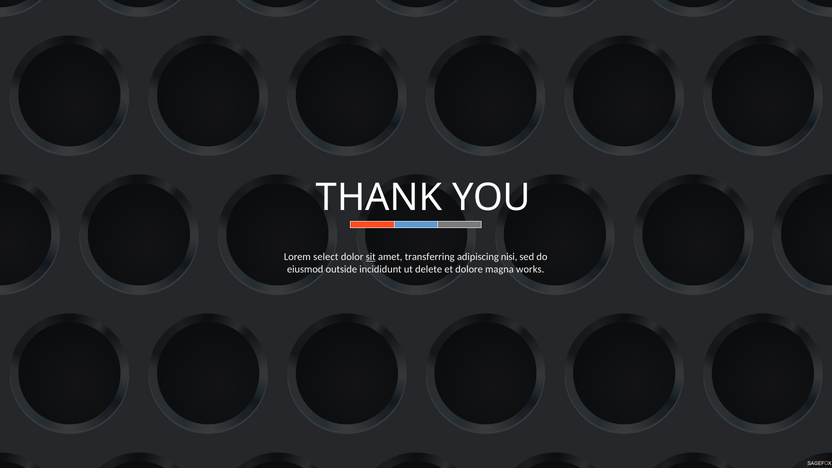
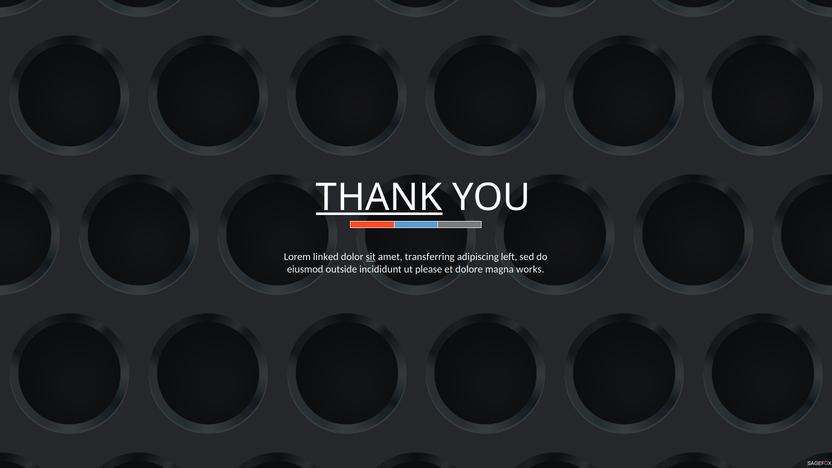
THANK underline: none -> present
select: select -> linked
nisi: nisi -> left
delete: delete -> please
